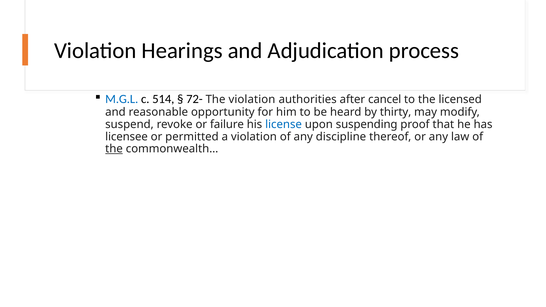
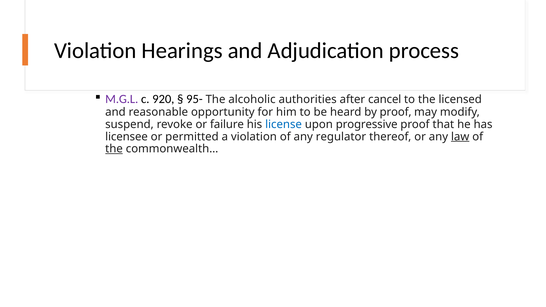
M.G.L colour: blue -> purple
514: 514 -> 920
72-: 72- -> 95-
The violation: violation -> alcoholic
by thirty: thirty -> proof
suspending: suspending -> progressive
discipline: discipline -> regulator
law underline: none -> present
